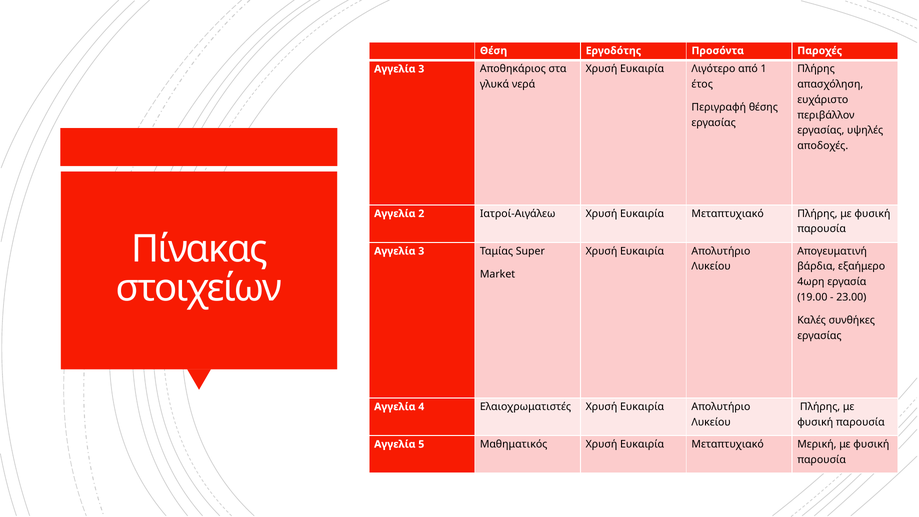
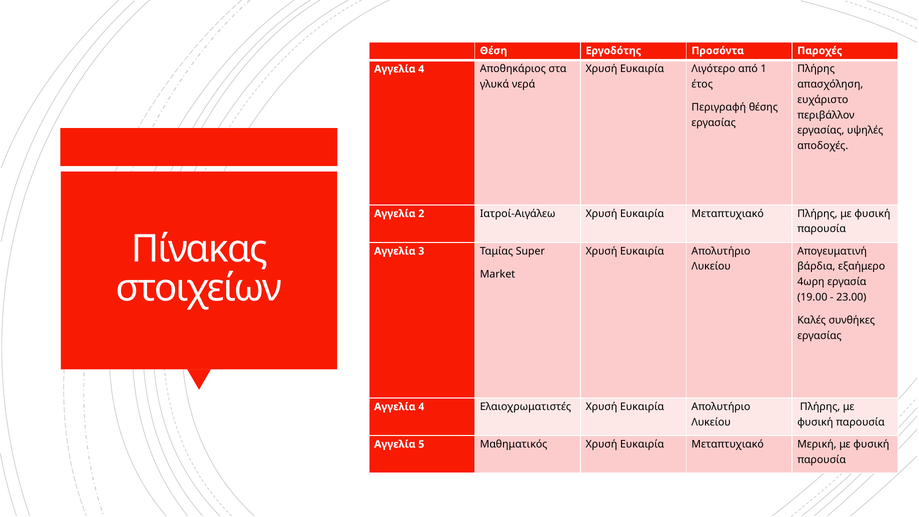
3 at (421, 69): 3 -> 4
